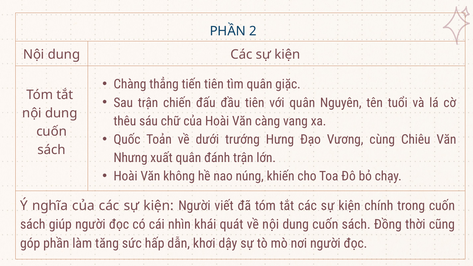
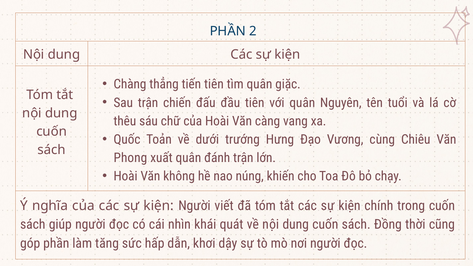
Nhưng: Nhưng -> Phong
